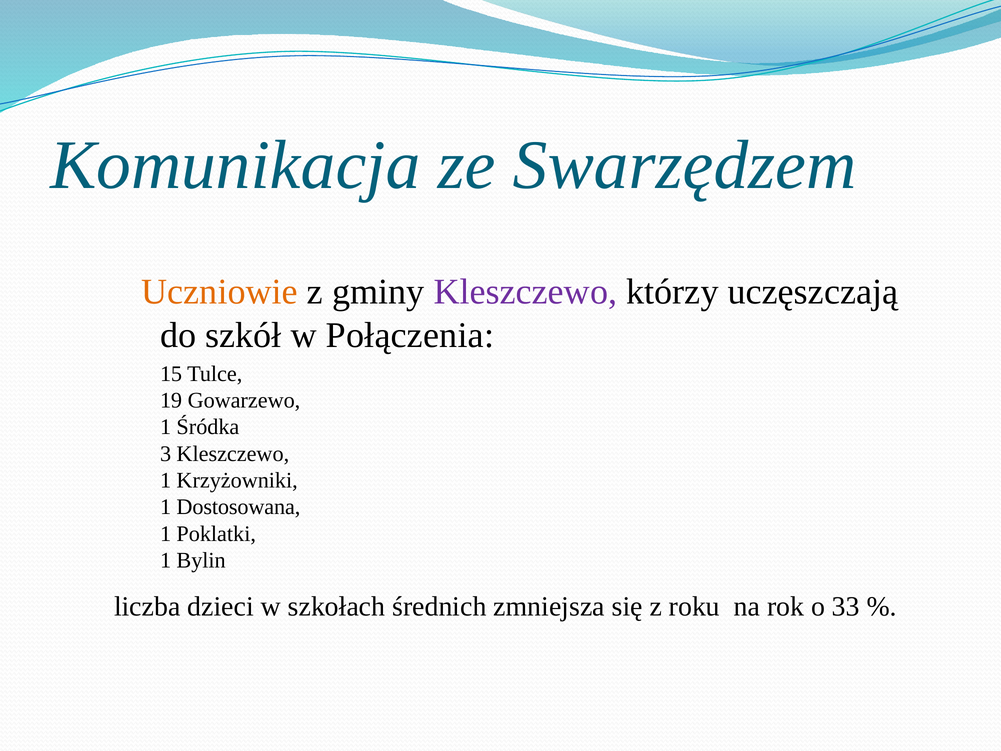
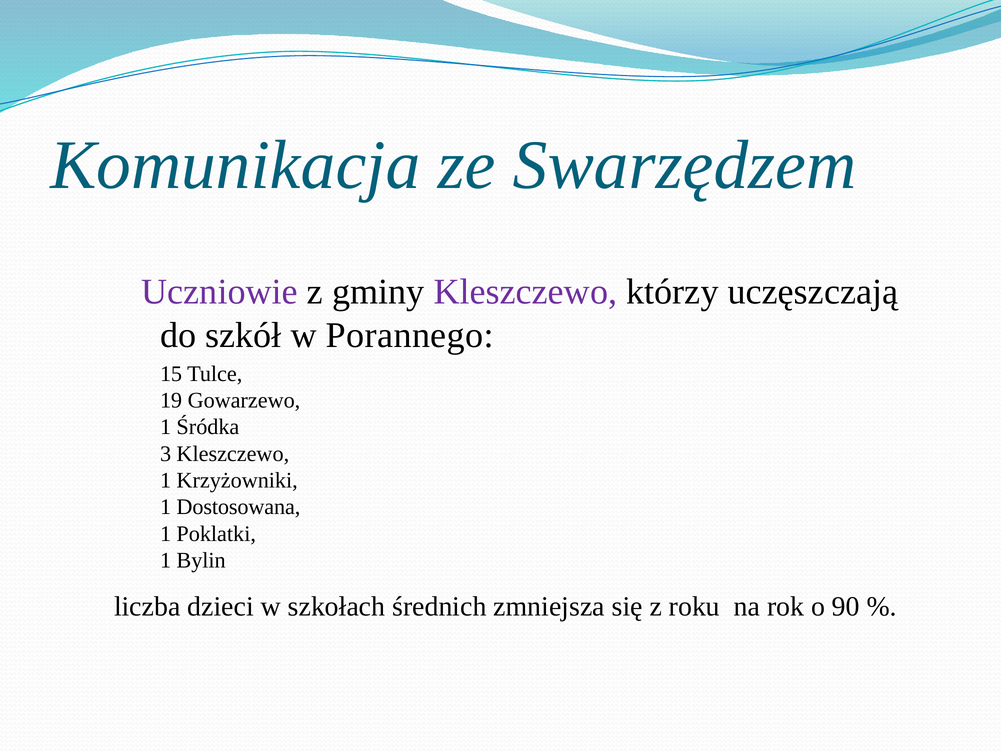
Uczniowie colour: orange -> purple
Połączenia: Połączenia -> Porannego
33: 33 -> 90
